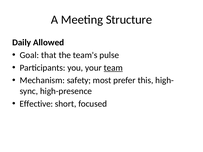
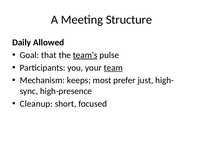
team's underline: none -> present
safety: safety -> keeps
this: this -> just
Effective: Effective -> Cleanup
